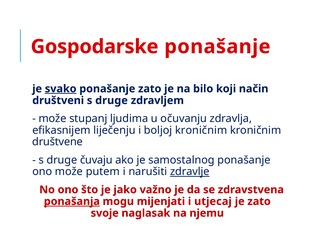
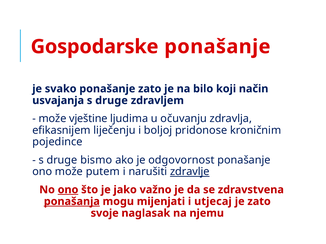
svako underline: present -> none
društveni: društveni -> usvajanja
stupanj: stupanj -> vještine
boljoj kroničnim: kroničnim -> pridonose
društvene: društvene -> pojedince
čuvaju: čuvaju -> bismo
samostalnog: samostalnog -> odgovornost
ono at (68, 190) underline: none -> present
